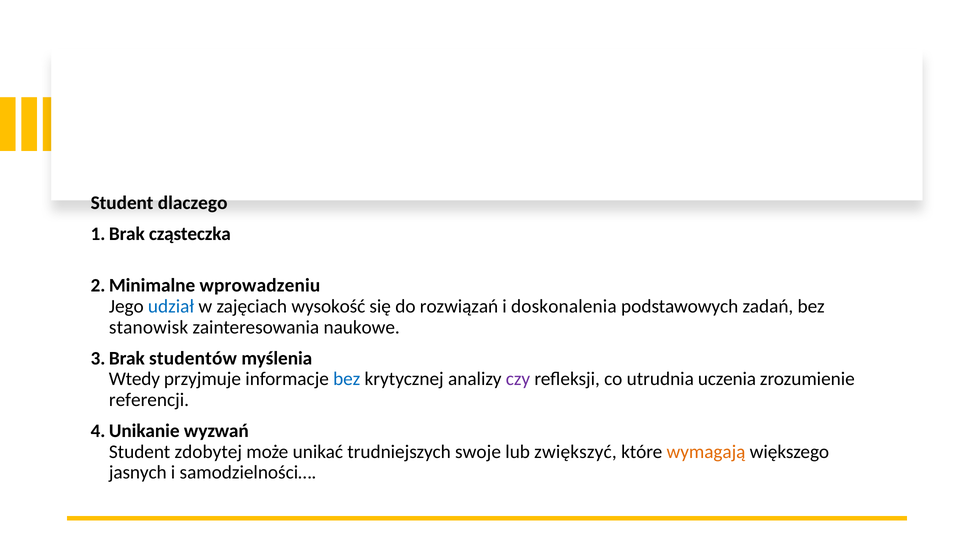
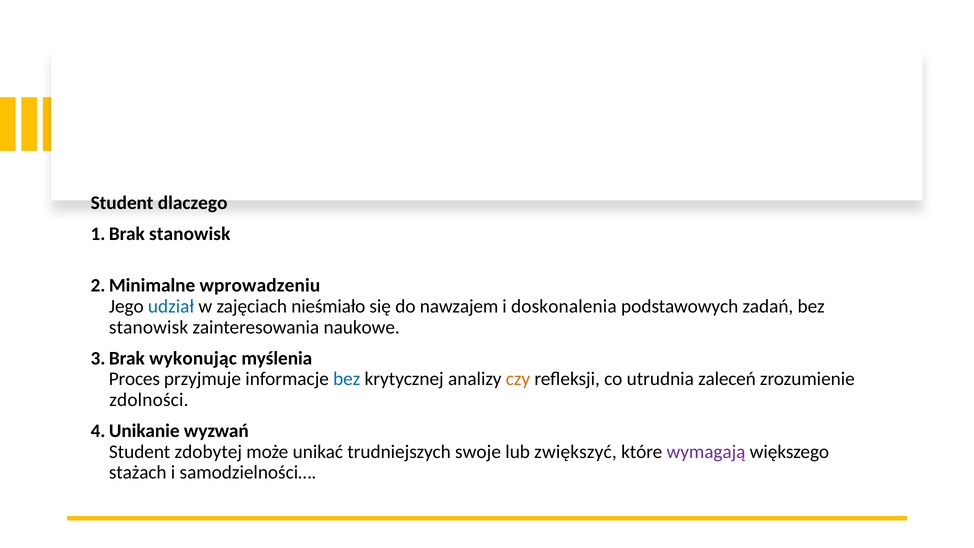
cząsteczka at (190, 234): cząsteczka -> stanowisk
wysokość: wysokość -> nieśmiało
rozwiązań: rozwiązań -> nawzajem
studentów: studentów -> wykonując
Wtedy: Wtedy -> Proces
czy colour: purple -> orange
uczenia: uczenia -> zaleceń
referencji: referencji -> zdolności
wymagają colour: orange -> purple
jasnych: jasnych -> stażach
